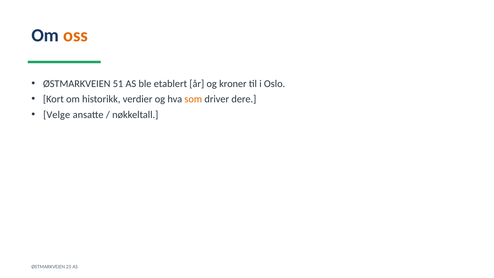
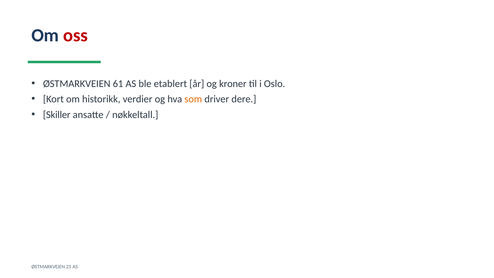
oss colour: orange -> red
51: 51 -> 61
Velge: Velge -> Skiller
